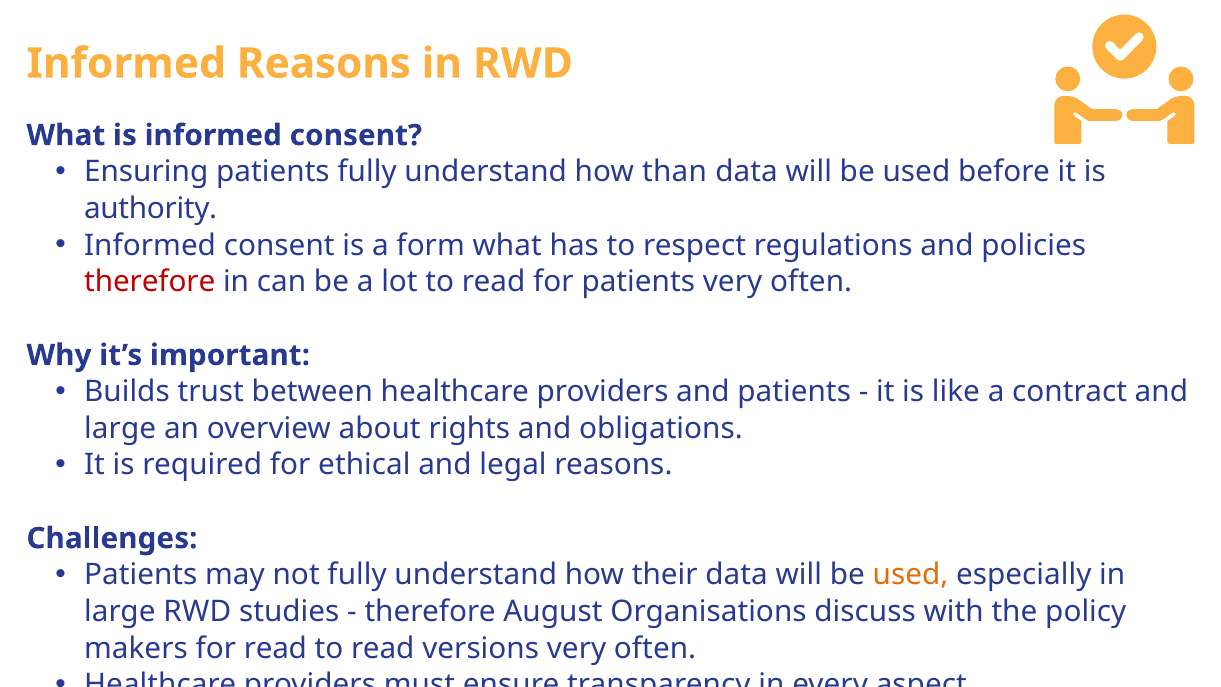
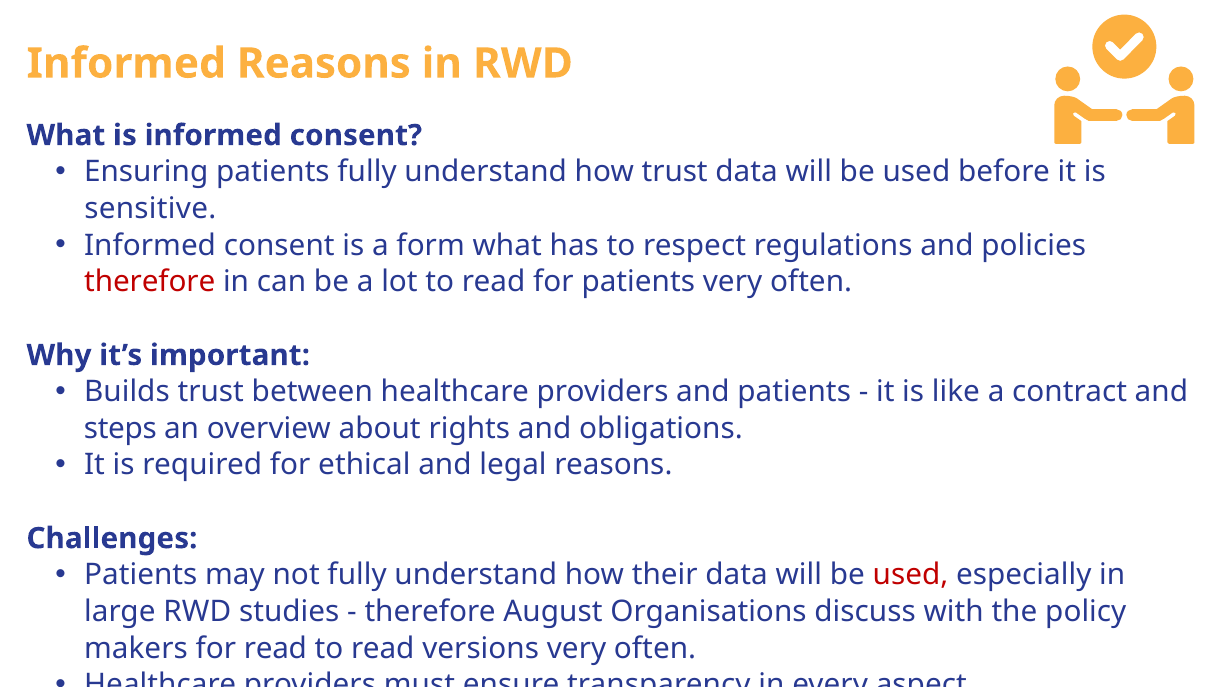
how than: than -> trust
authority: authority -> sensitive
large at (120, 428): large -> steps
used at (910, 575) colour: orange -> red
